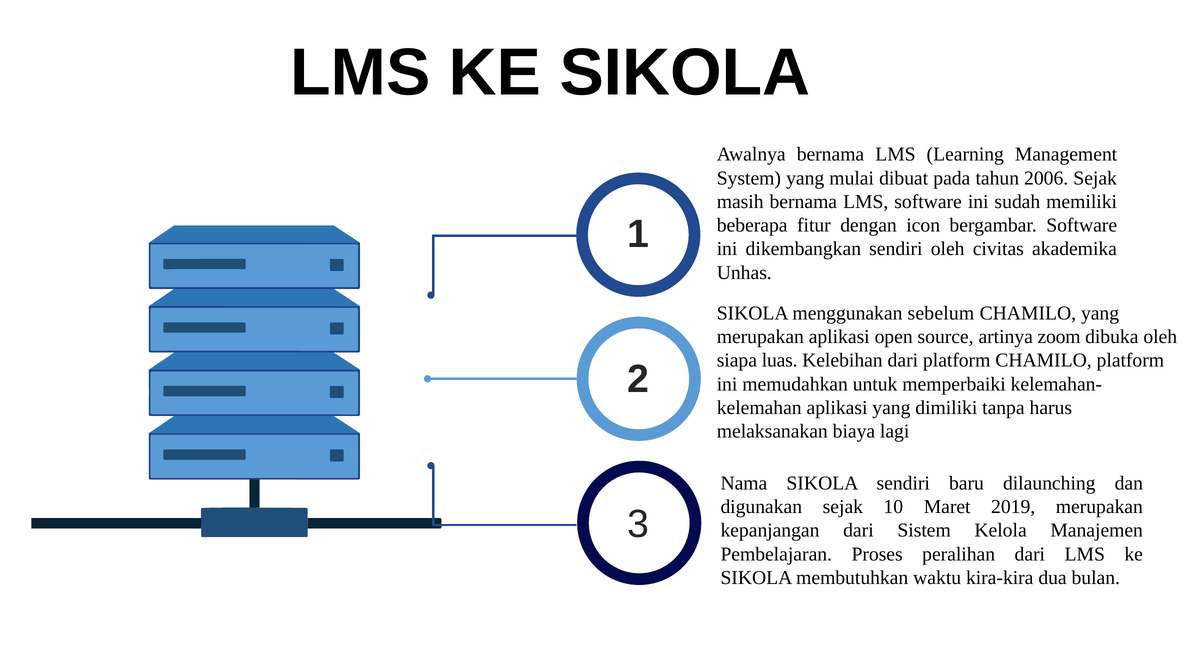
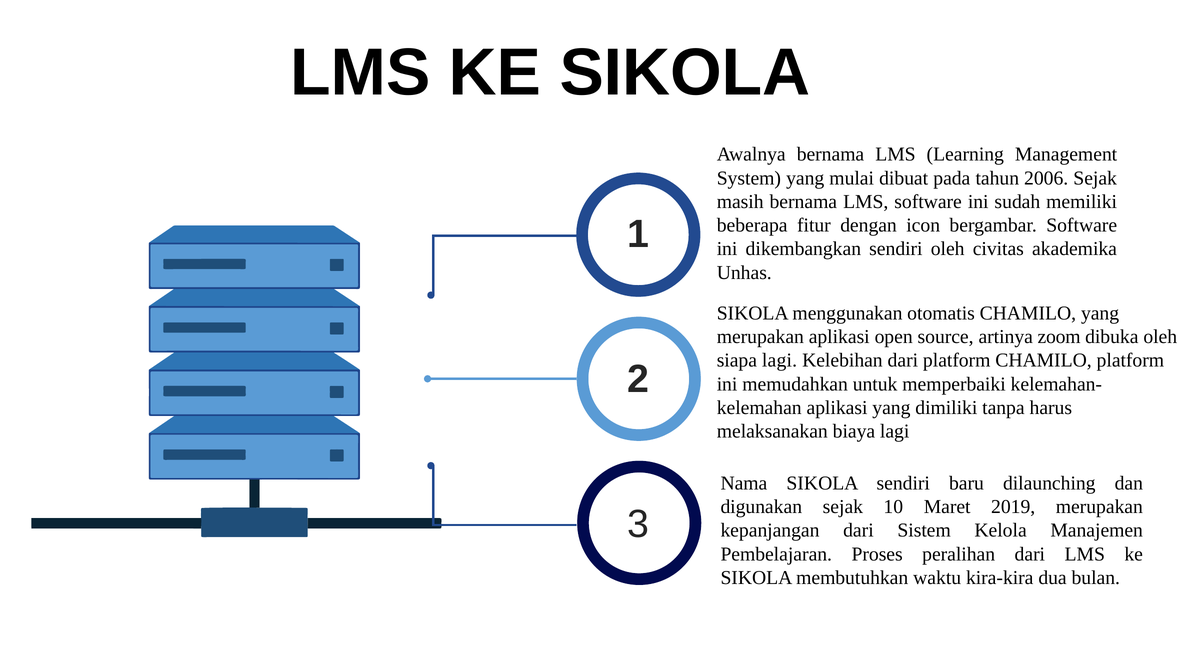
sebelum: sebelum -> otomatis
siapa luas: luas -> lagi
